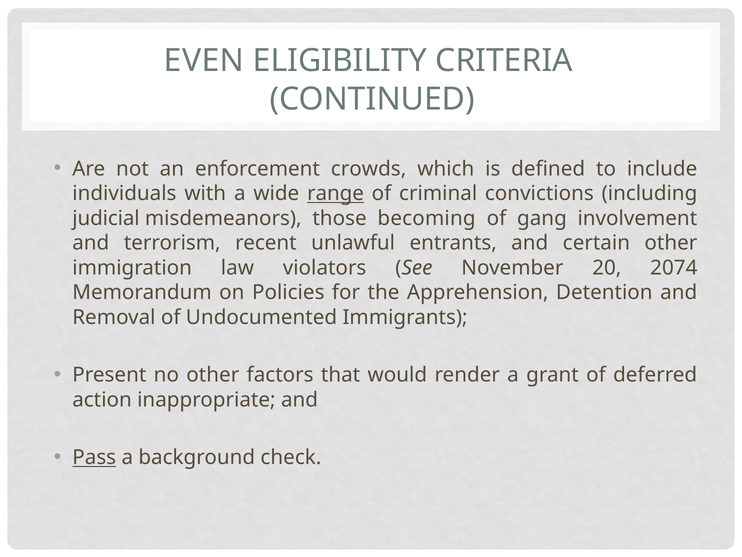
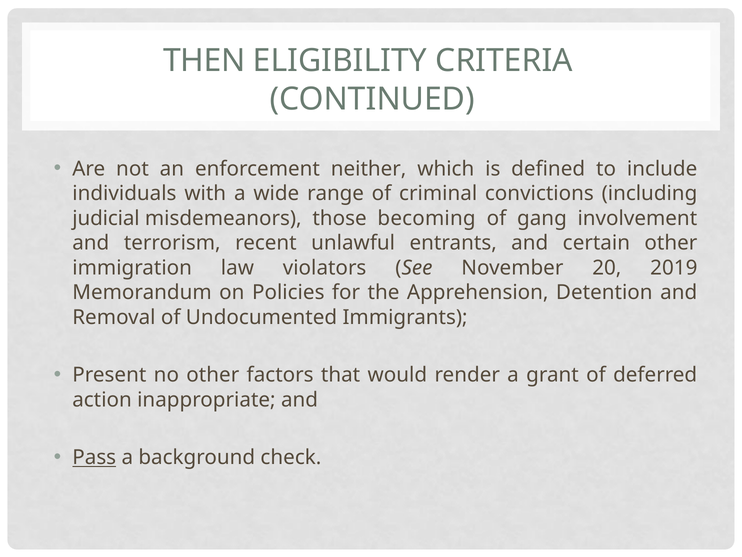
EVEN: EVEN -> THEN
crowds: crowds -> neither
range underline: present -> none
2074: 2074 -> 2019
